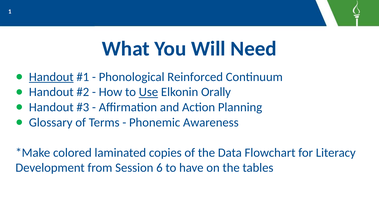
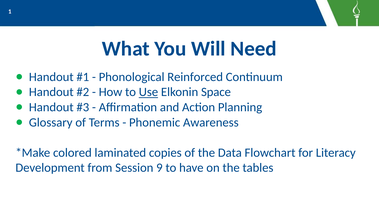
Handout at (51, 77) underline: present -> none
Orally: Orally -> Space
6: 6 -> 9
